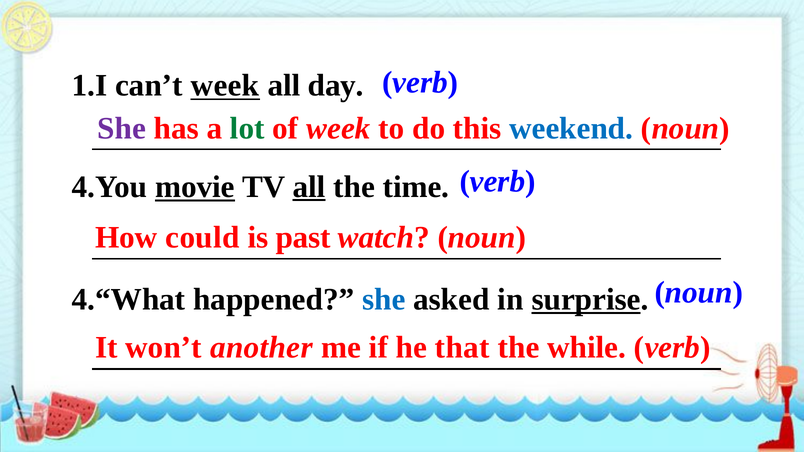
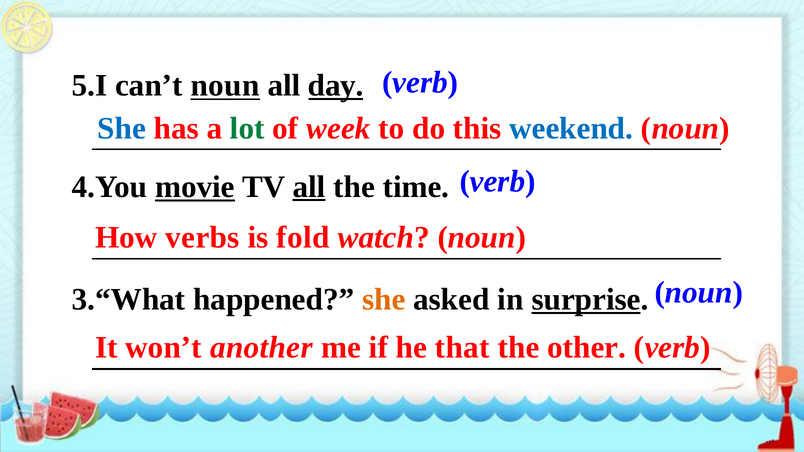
1.I: 1.I -> 5.I
can’t week: week -> noun
day underline: none -> present
She at (122, 129) colour: purple -> blue
could: could -> verbs
past: past -> fold
4.“What: 4.“What -> 3.“What
she at (384, 299) colour: blue -> orange
while: while -> other
